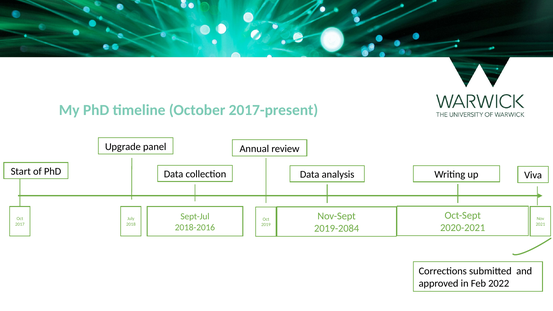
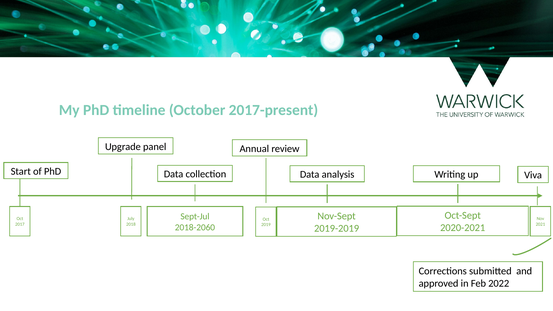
2018-2016: 2018-2016 -> 2018-2060
2019-2084: 2019-2084 -> 2019-2019
